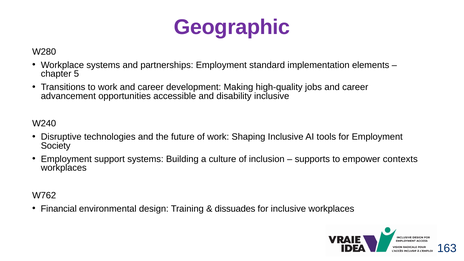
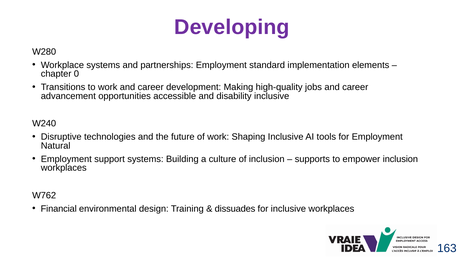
Geographic: Geographic -> Developing
5: 5 -> 0
Society: Society -> Natural
empower contexts: contexts -> inclusion
